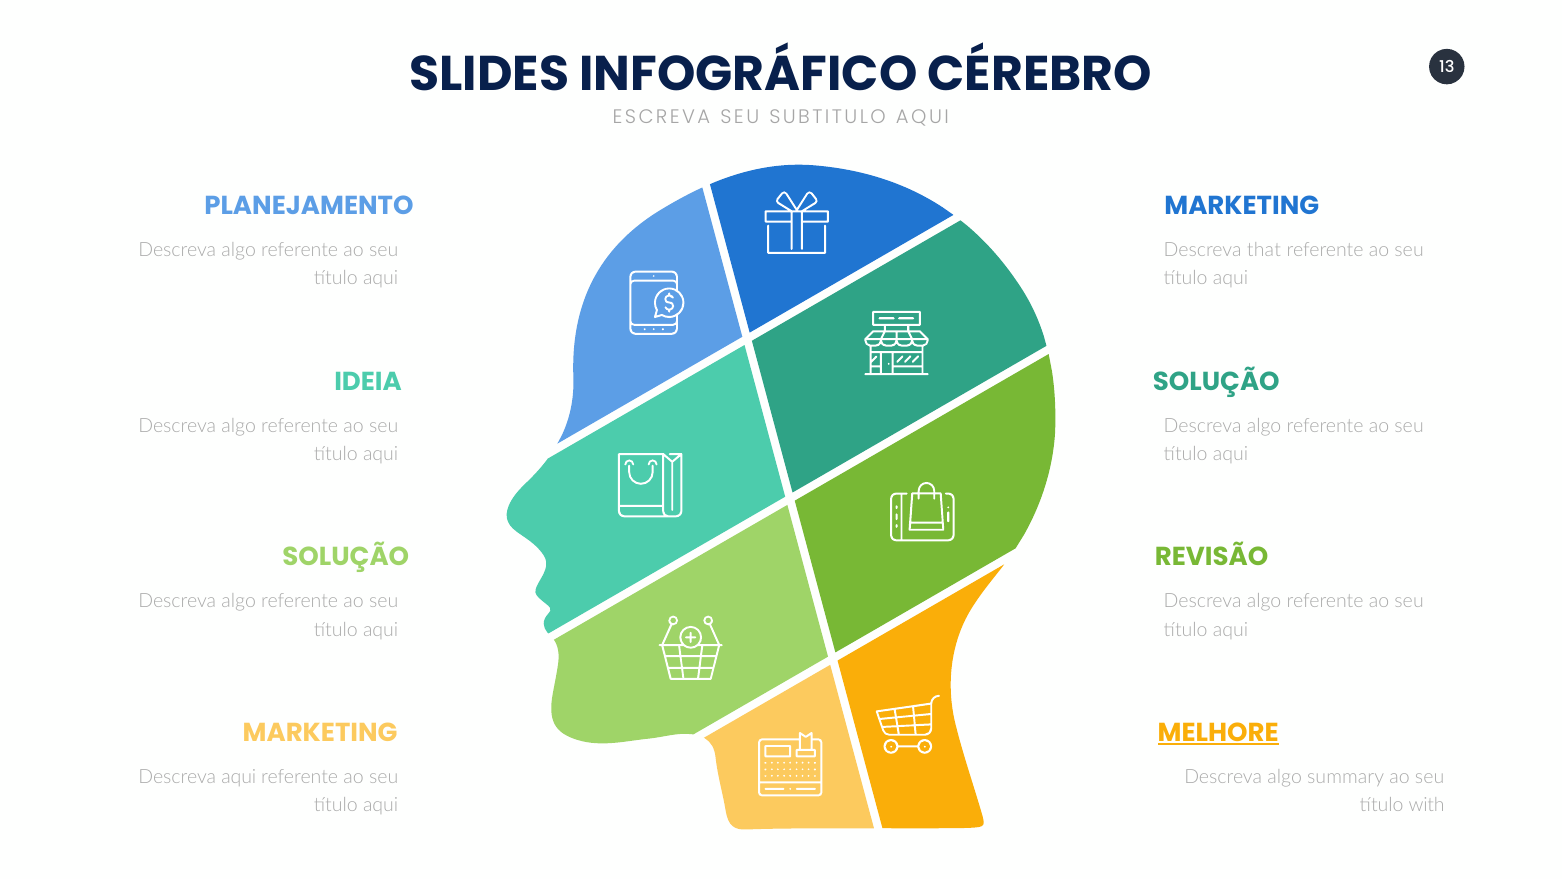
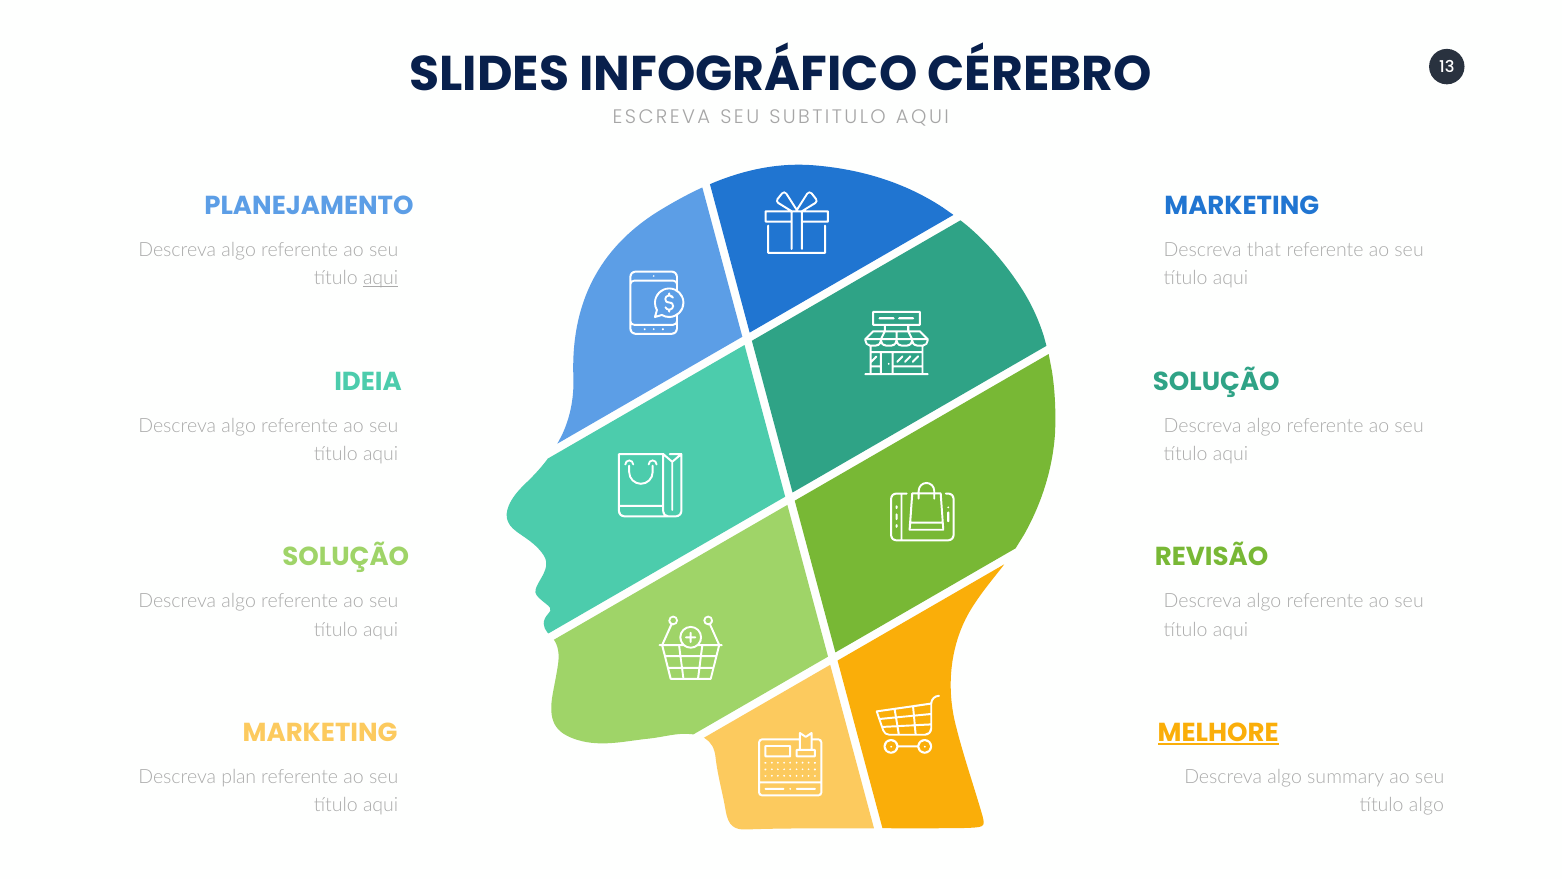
aqui at (381, 278) underline: none -> present
Descreva aqui: aqui -> plan
título with: with -> algo
